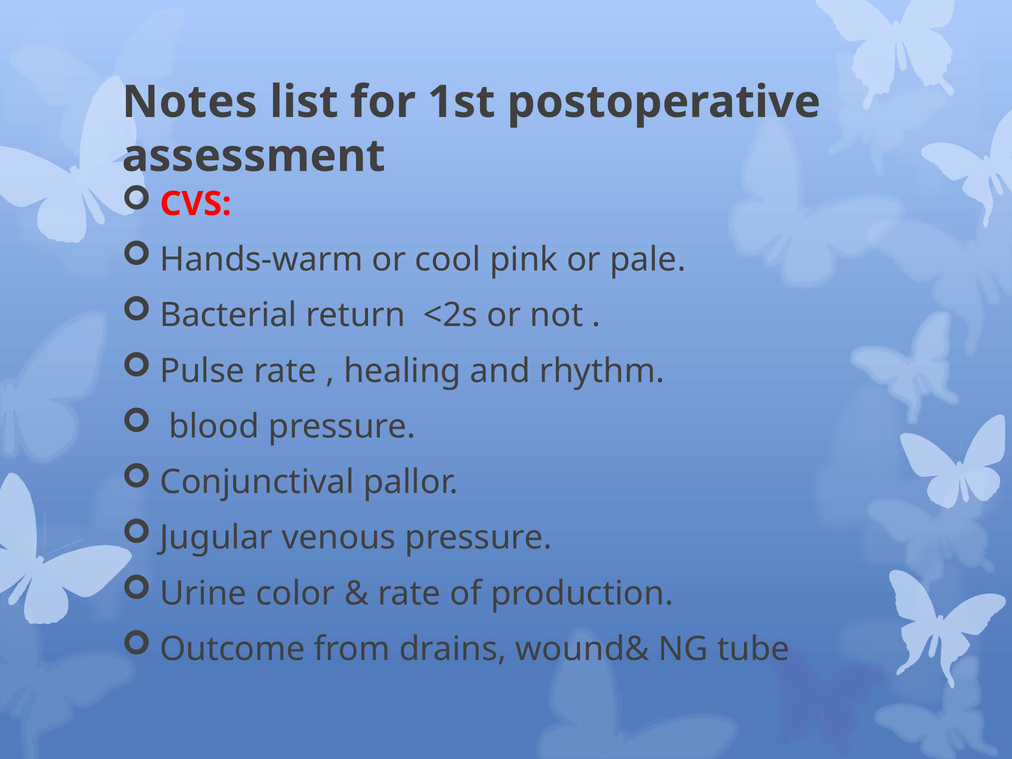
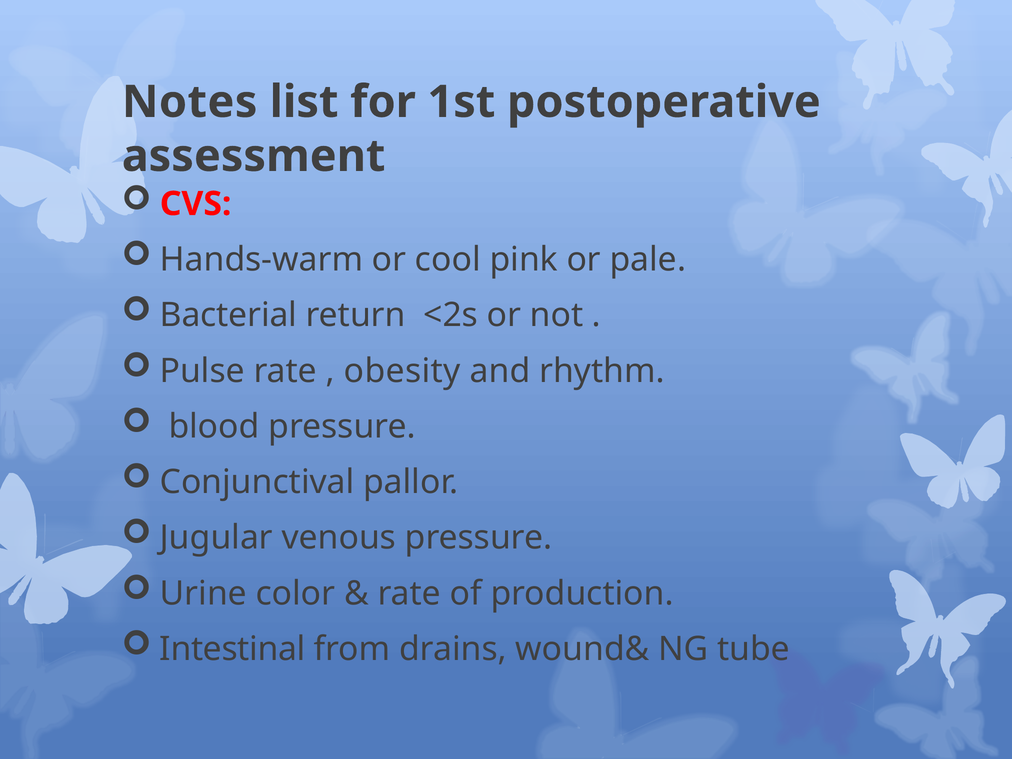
healing: healing -> obesity
Outcome: Outcome -> Intestinal
